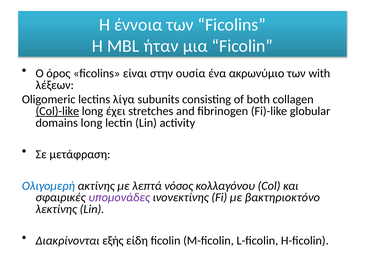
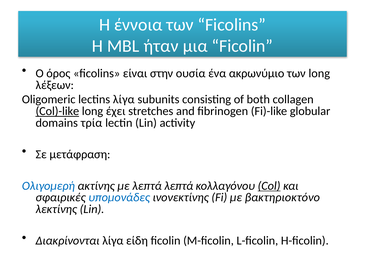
των with: with -> long
domains long: long -> τρία
λεπτά νόσος: νόσος -> λεπτά
Col underline: none -> present
υπομονάδες colour: purple -> blue
Διακρίνονται εξής: εξής -> λίγα
